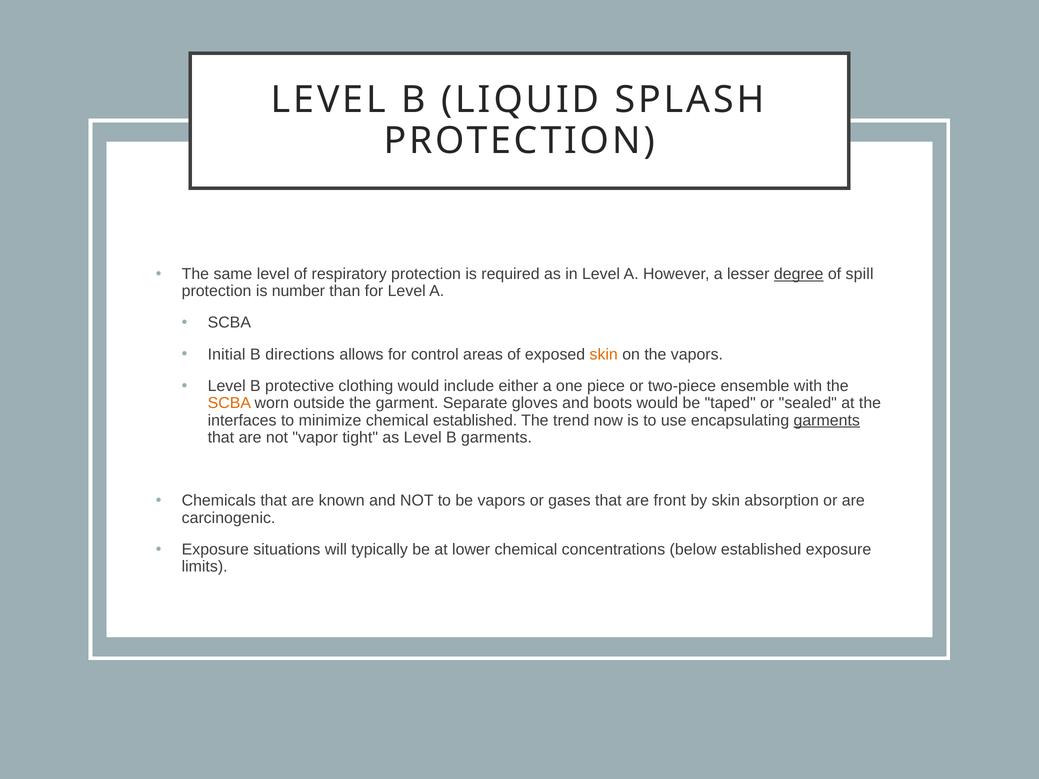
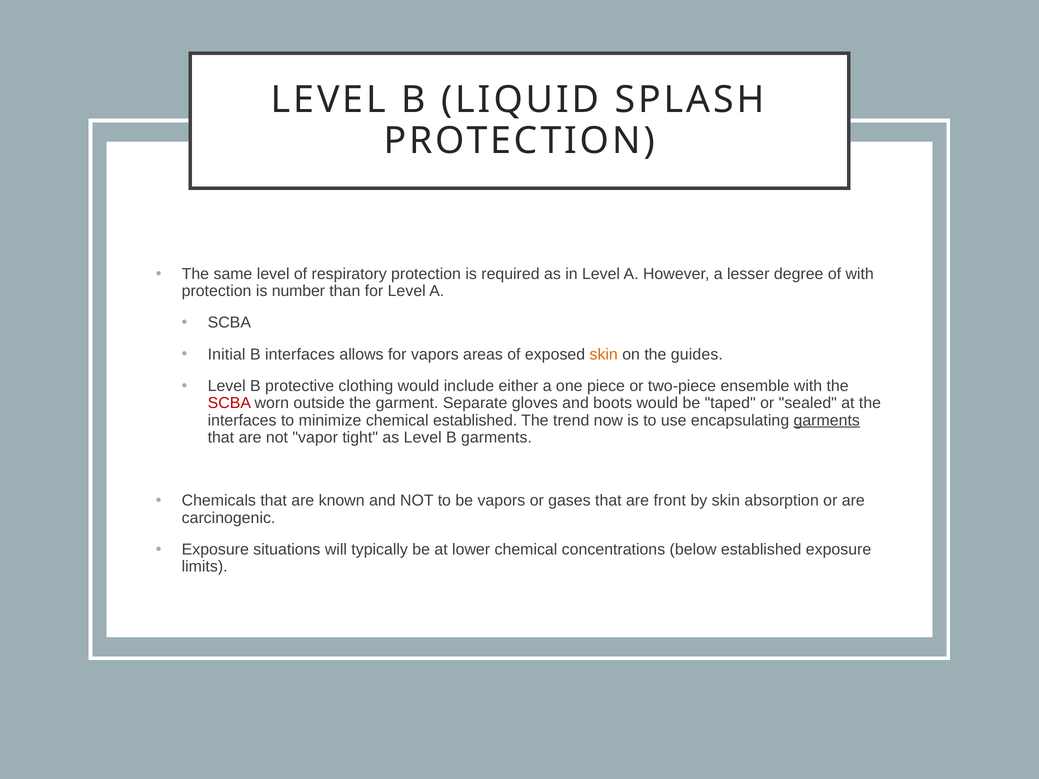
degree underline: present -> none
of spill: spill -> with
B directions: directions -> interfaces
for control: control -> vapors
the vapors: vapors -> guides
SCBA at (229, 403) colour: orange -> red
